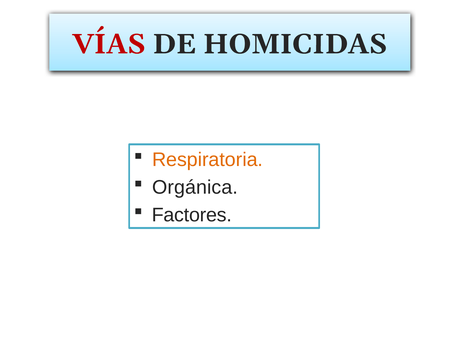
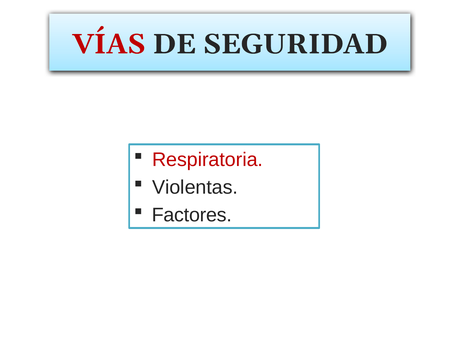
HOMICIDAS: HOMICIDAS -> SEGURIDAD
Respiratoria colour: orange -> red
Orgánica: Orgánica -> Violentas
